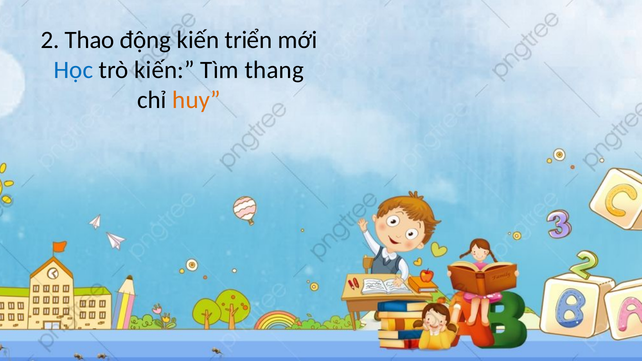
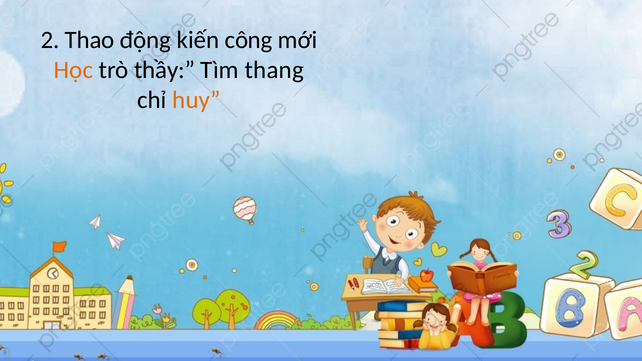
triển: triển -> công
Học colour: blue -> orange
trò kiến: kiến -> thầy
